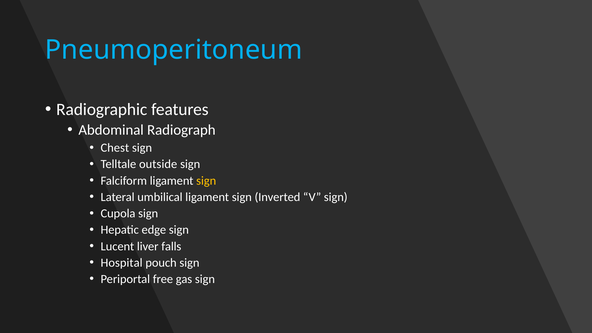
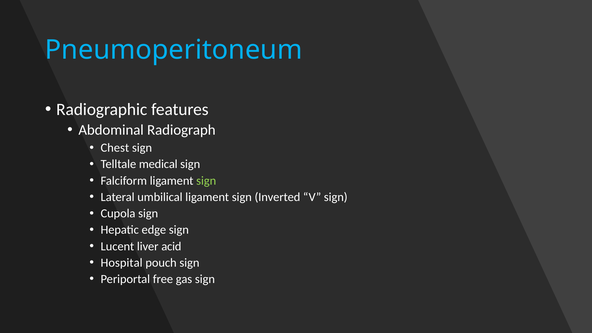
outside: outside -> medical
sign at (206, 181) colour: yellow -> light green
falls: falls -> acid
